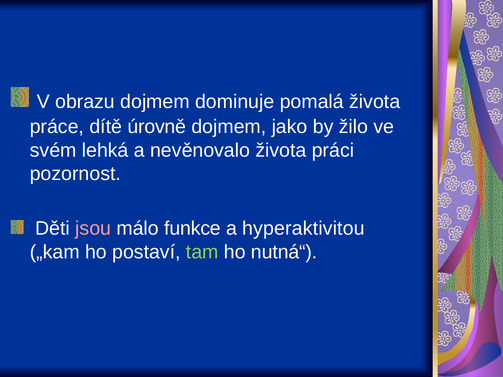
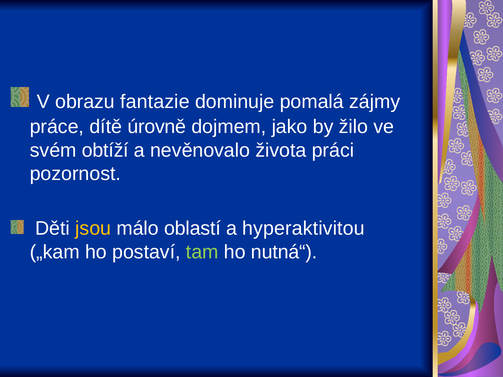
obrazu dojmem: dojmem -> fantazie
pomalá života: života -> zájmy
lehká: lehká -> obtíží
jsou colour: pink -> yellow
funkce: funkce -> oblastí
